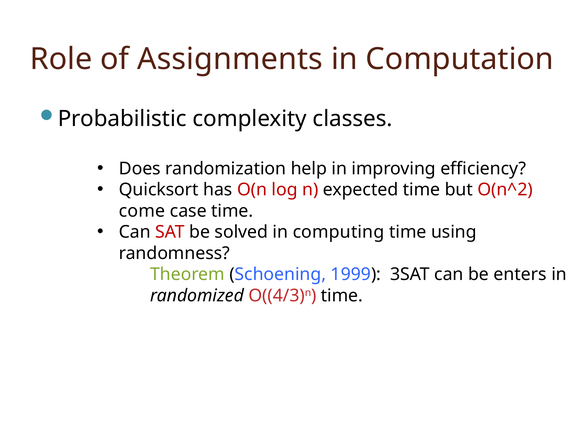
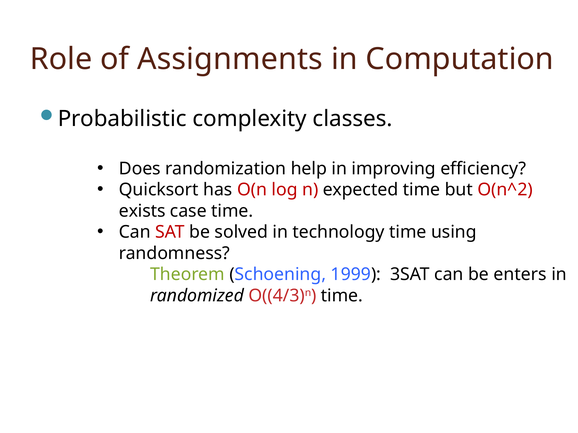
come: come -> exists
computing: computing -> technology
